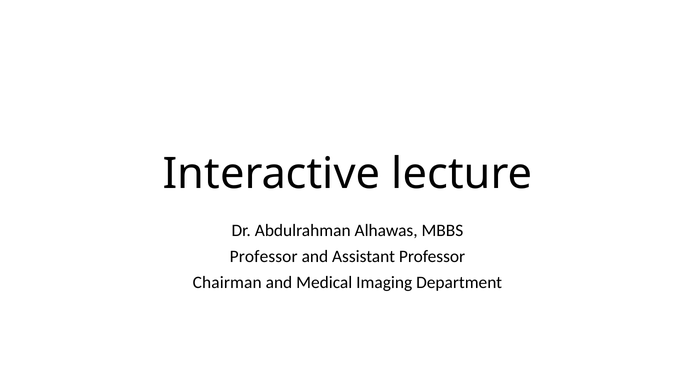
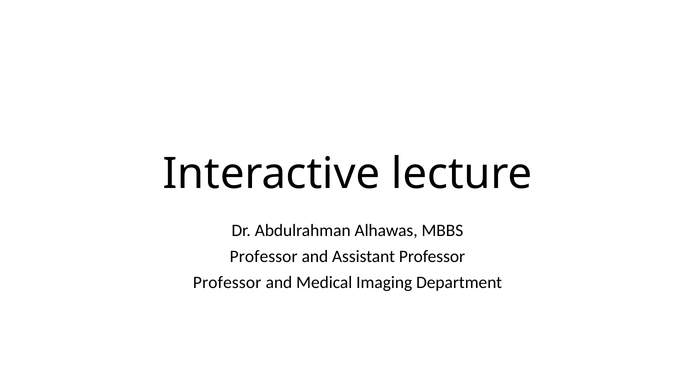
Chairman at (227, 282): Chairman -> Professor
